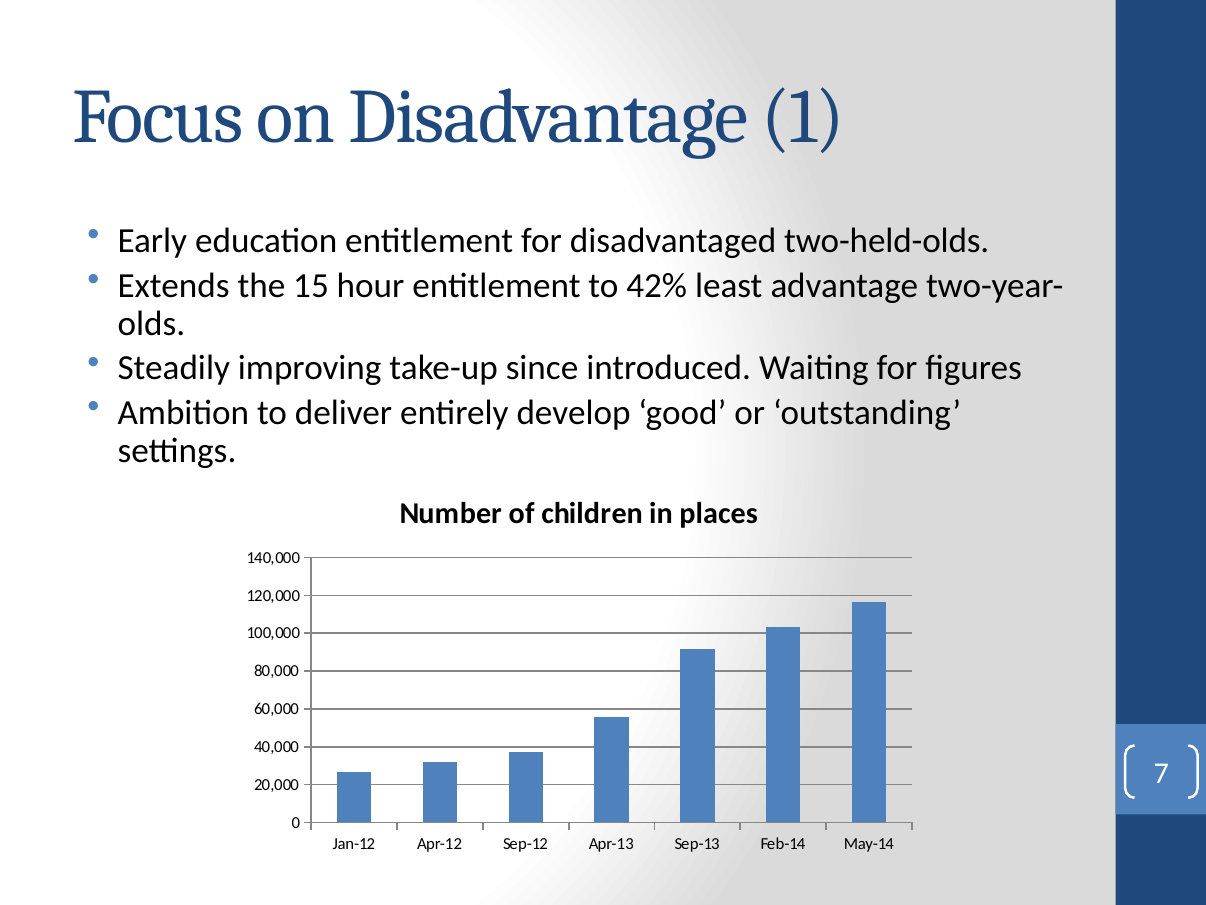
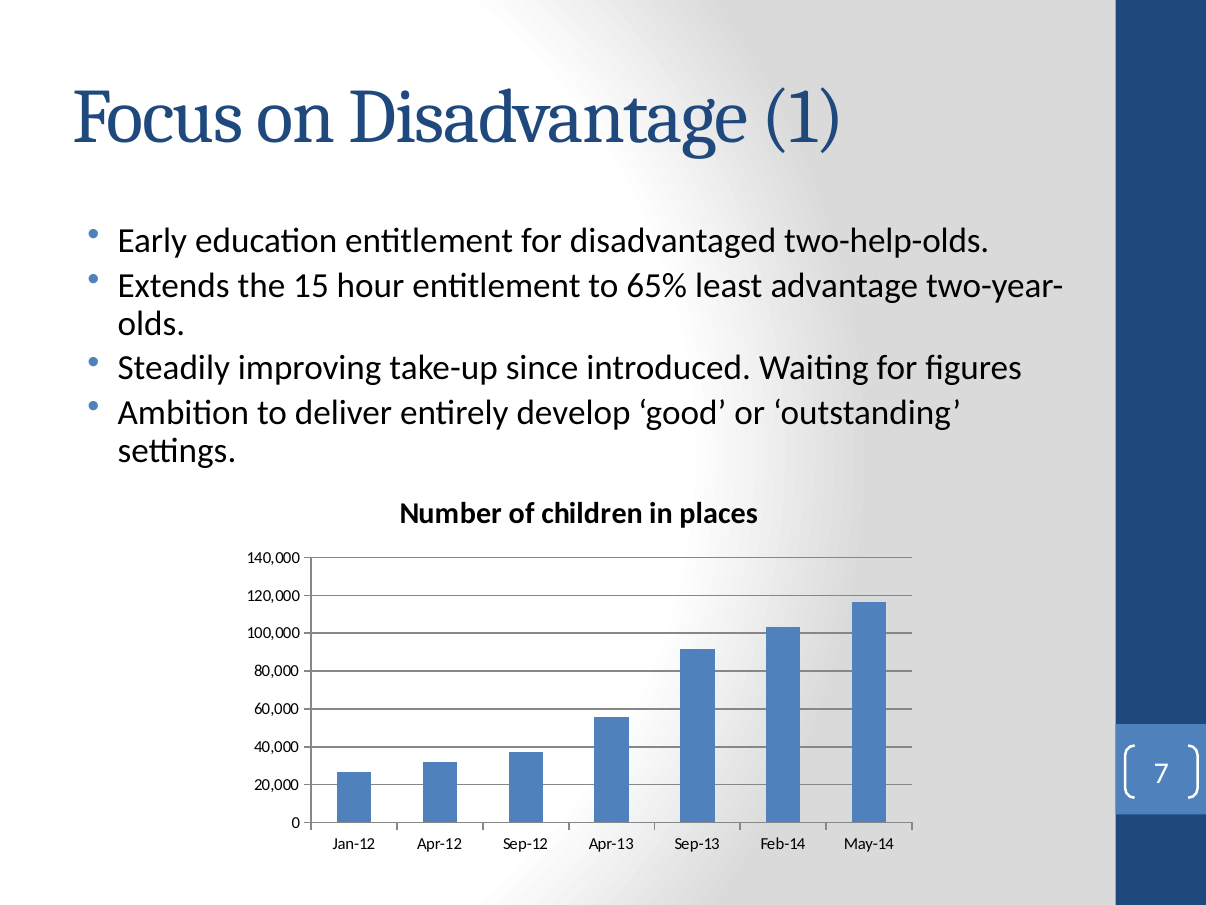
two-held-olds: two-held-olds -> two-help-olds
42%: 42% -> 65%
